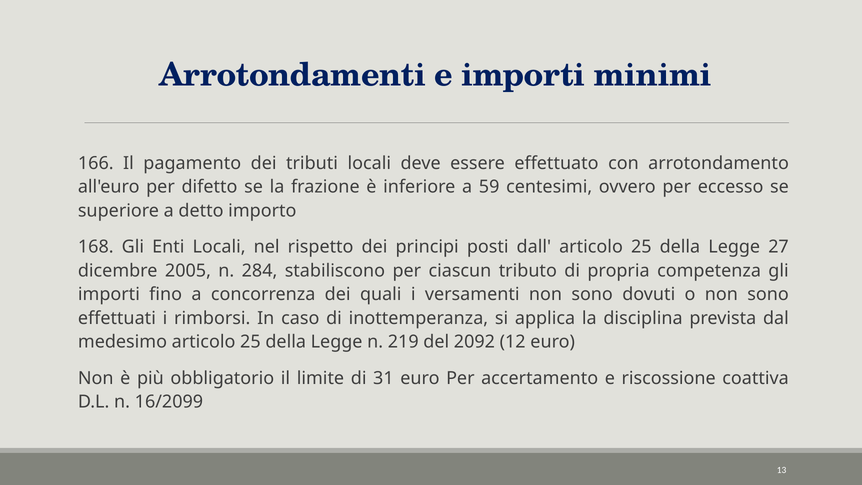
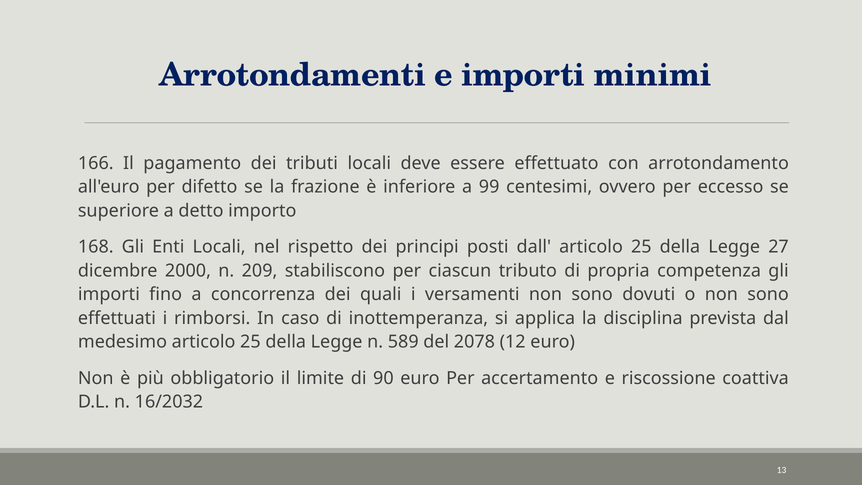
59: 59 -> 99
2005: 2005 -> 2000
284: 284 -> 209
219: 219 -> 589
2092: 2092 -> 2078
31: 31 -> 90
16/2099: 16/2099 -> 16/2032
